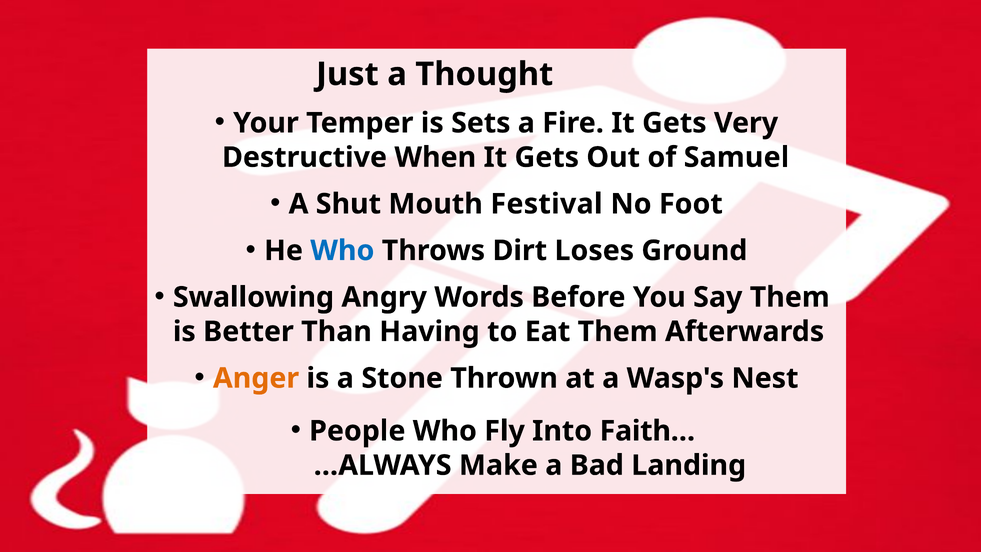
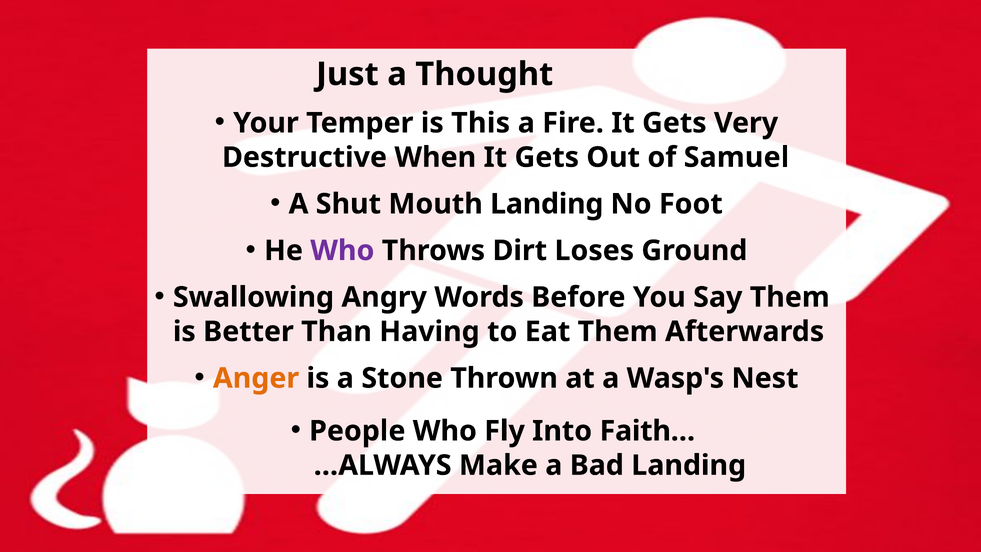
Sets: Sets -> This
Mouth Festival: Festival -> Landing
Who at (342, 251) colour: blue -> purple
